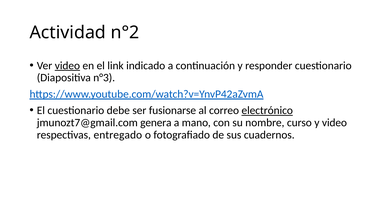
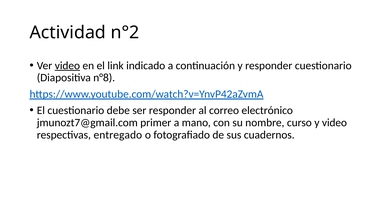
n°3: n°3 -> n°8
ser fusionarse: fusionarse -> responder
electrónico underline: present -> none
genera: genera -> primer
